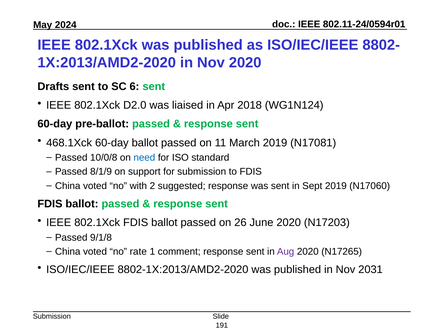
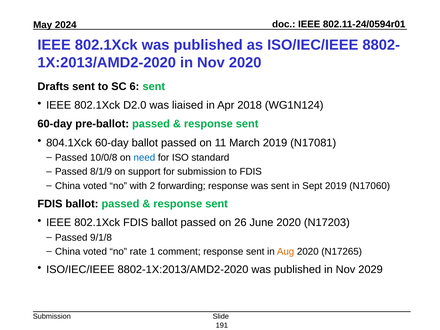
468.1Xck: 468.1Xck -> 804.1Xck
suggested: suggested -> forwarding
Aug colour: purple -> orange
2031: 2031 -> 2029
